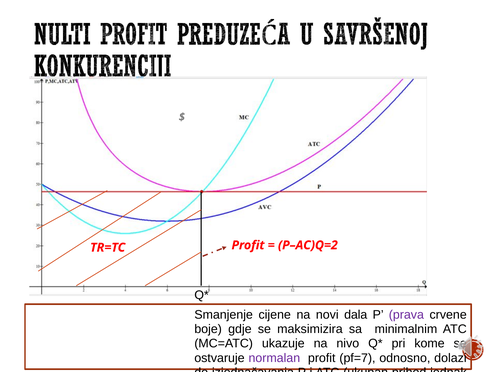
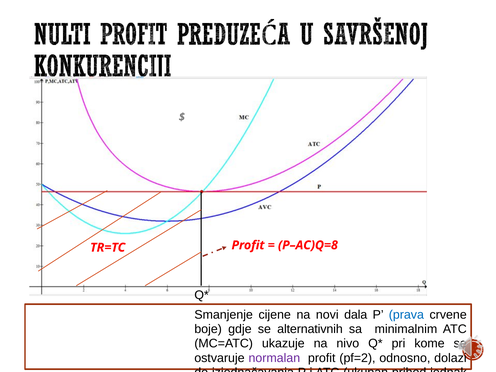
P–AC)Q=2: P–AC)Q=2 -> P–AC)Q=8
prava colour: purple -> blue
maksimizira: maksimizira -> alternativnih
pf=7: pf=7 -> pf=2
